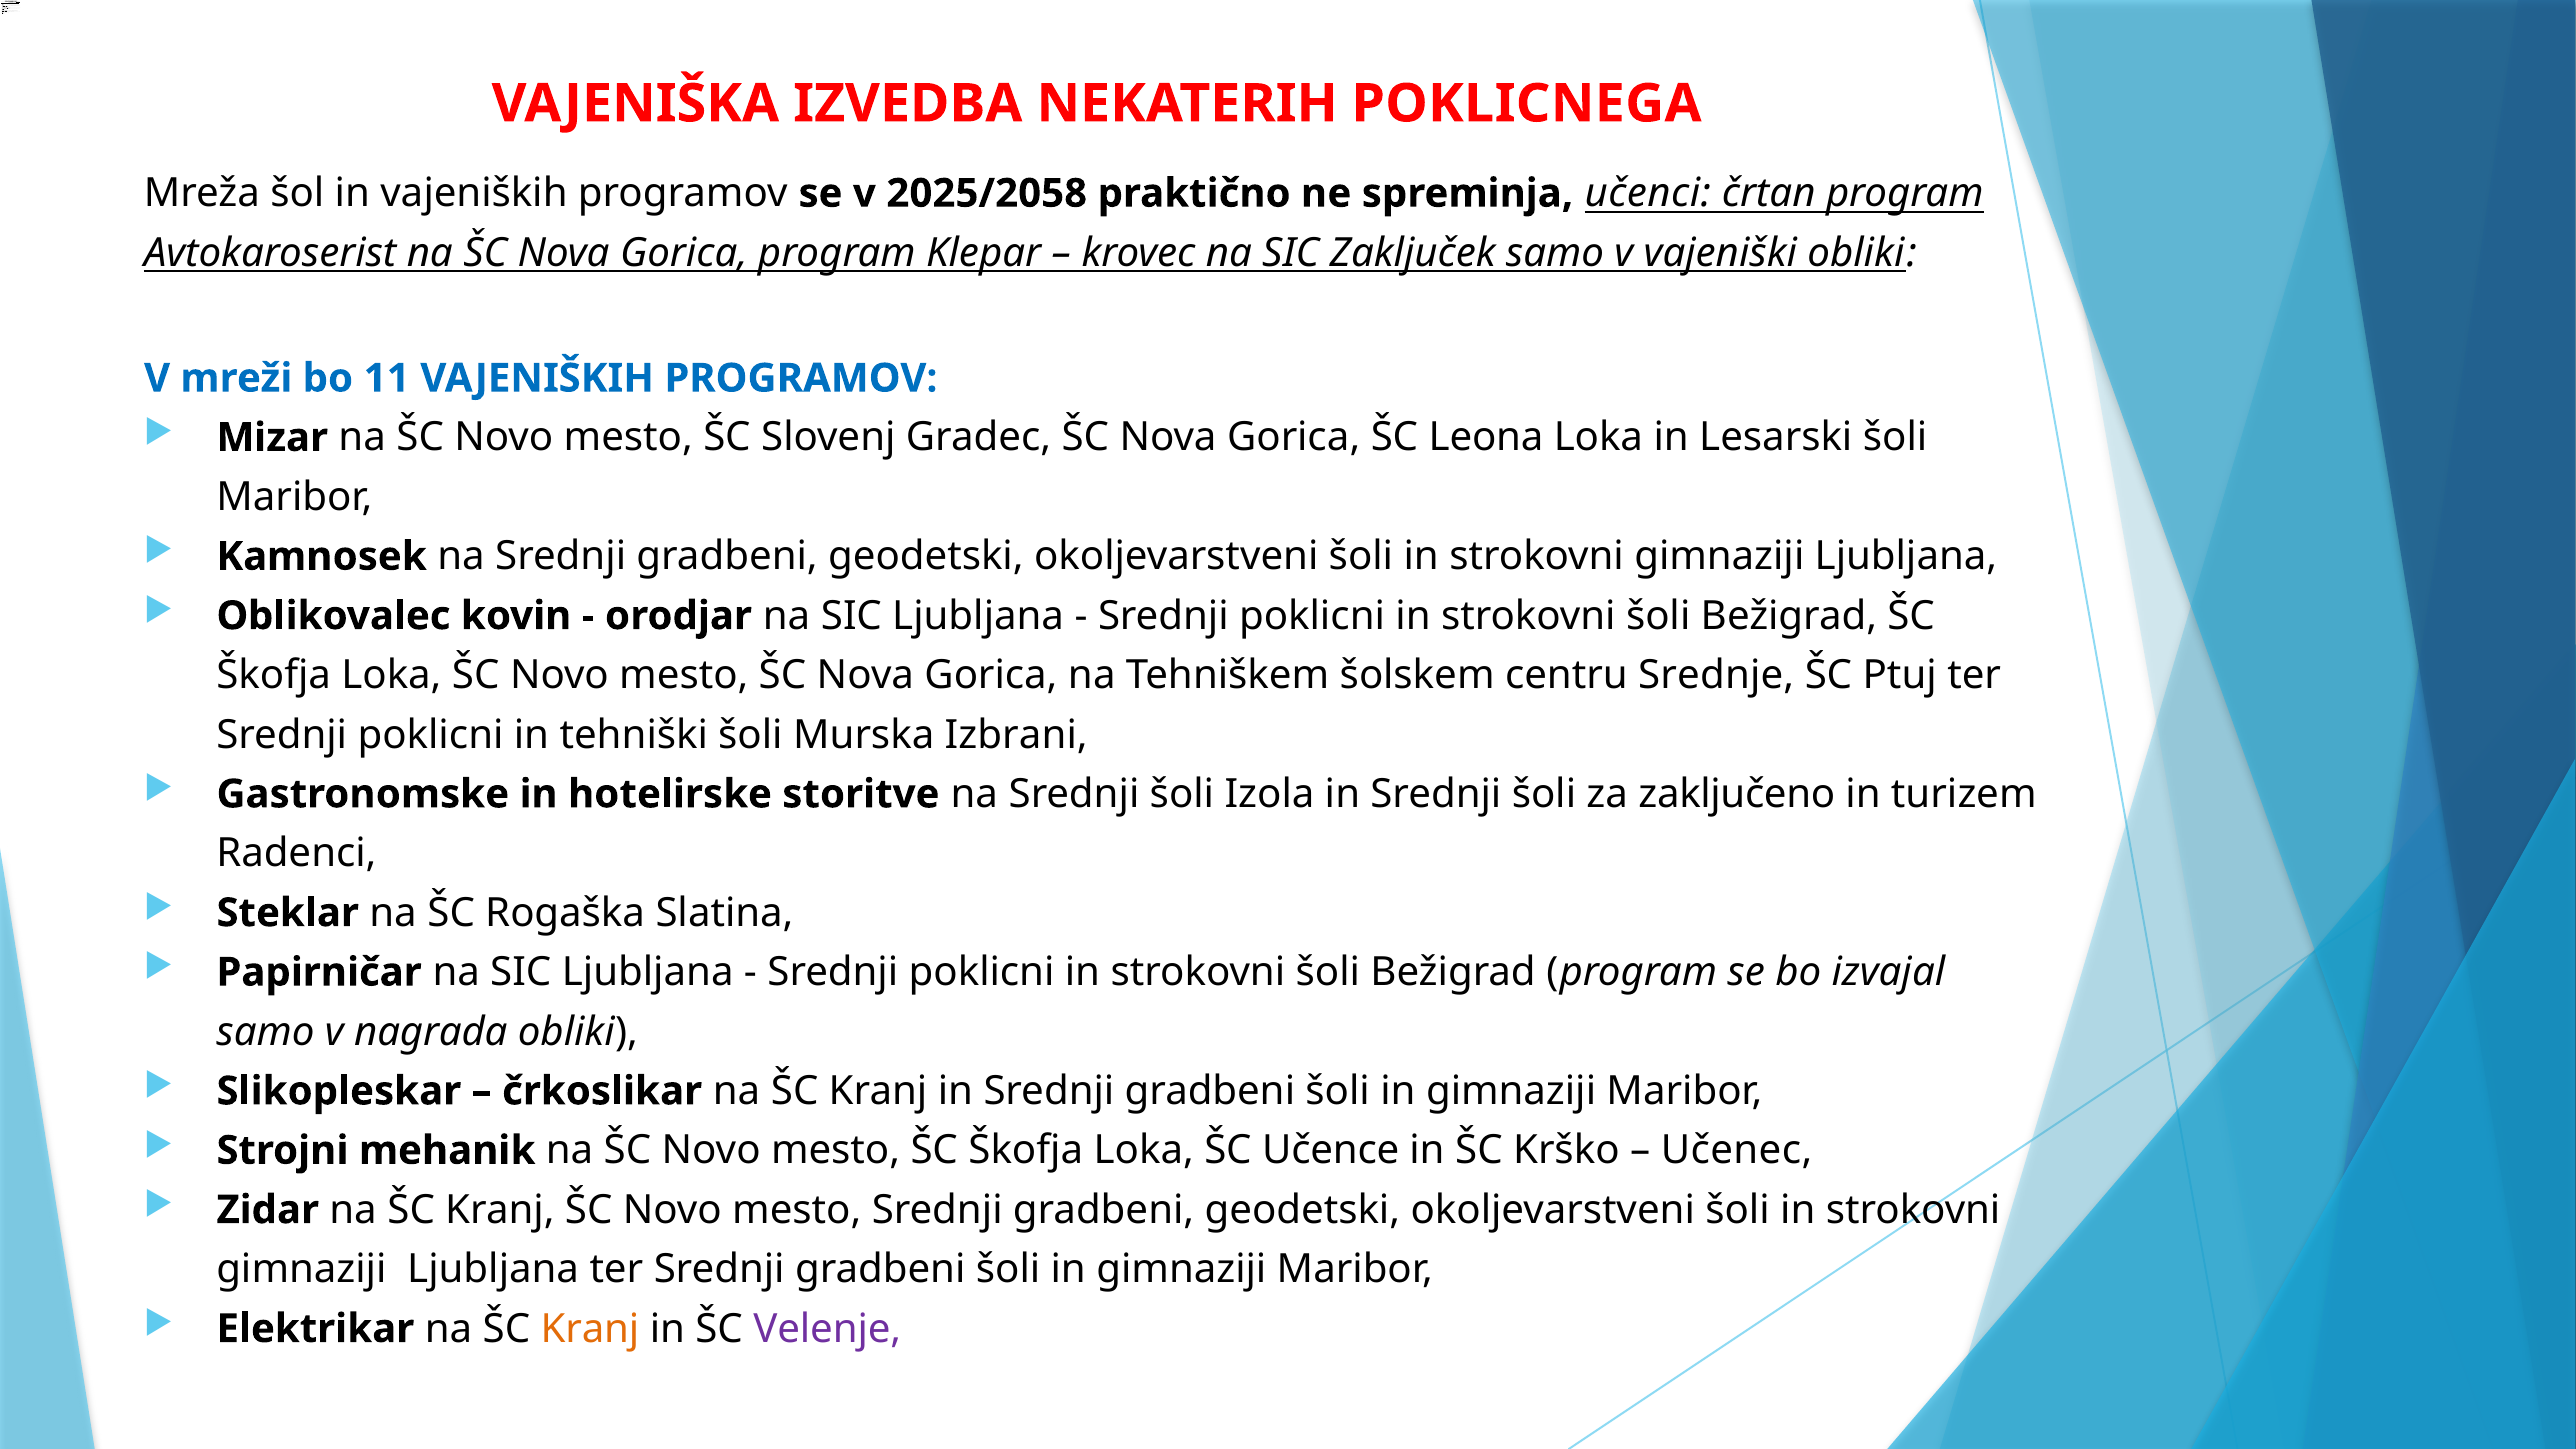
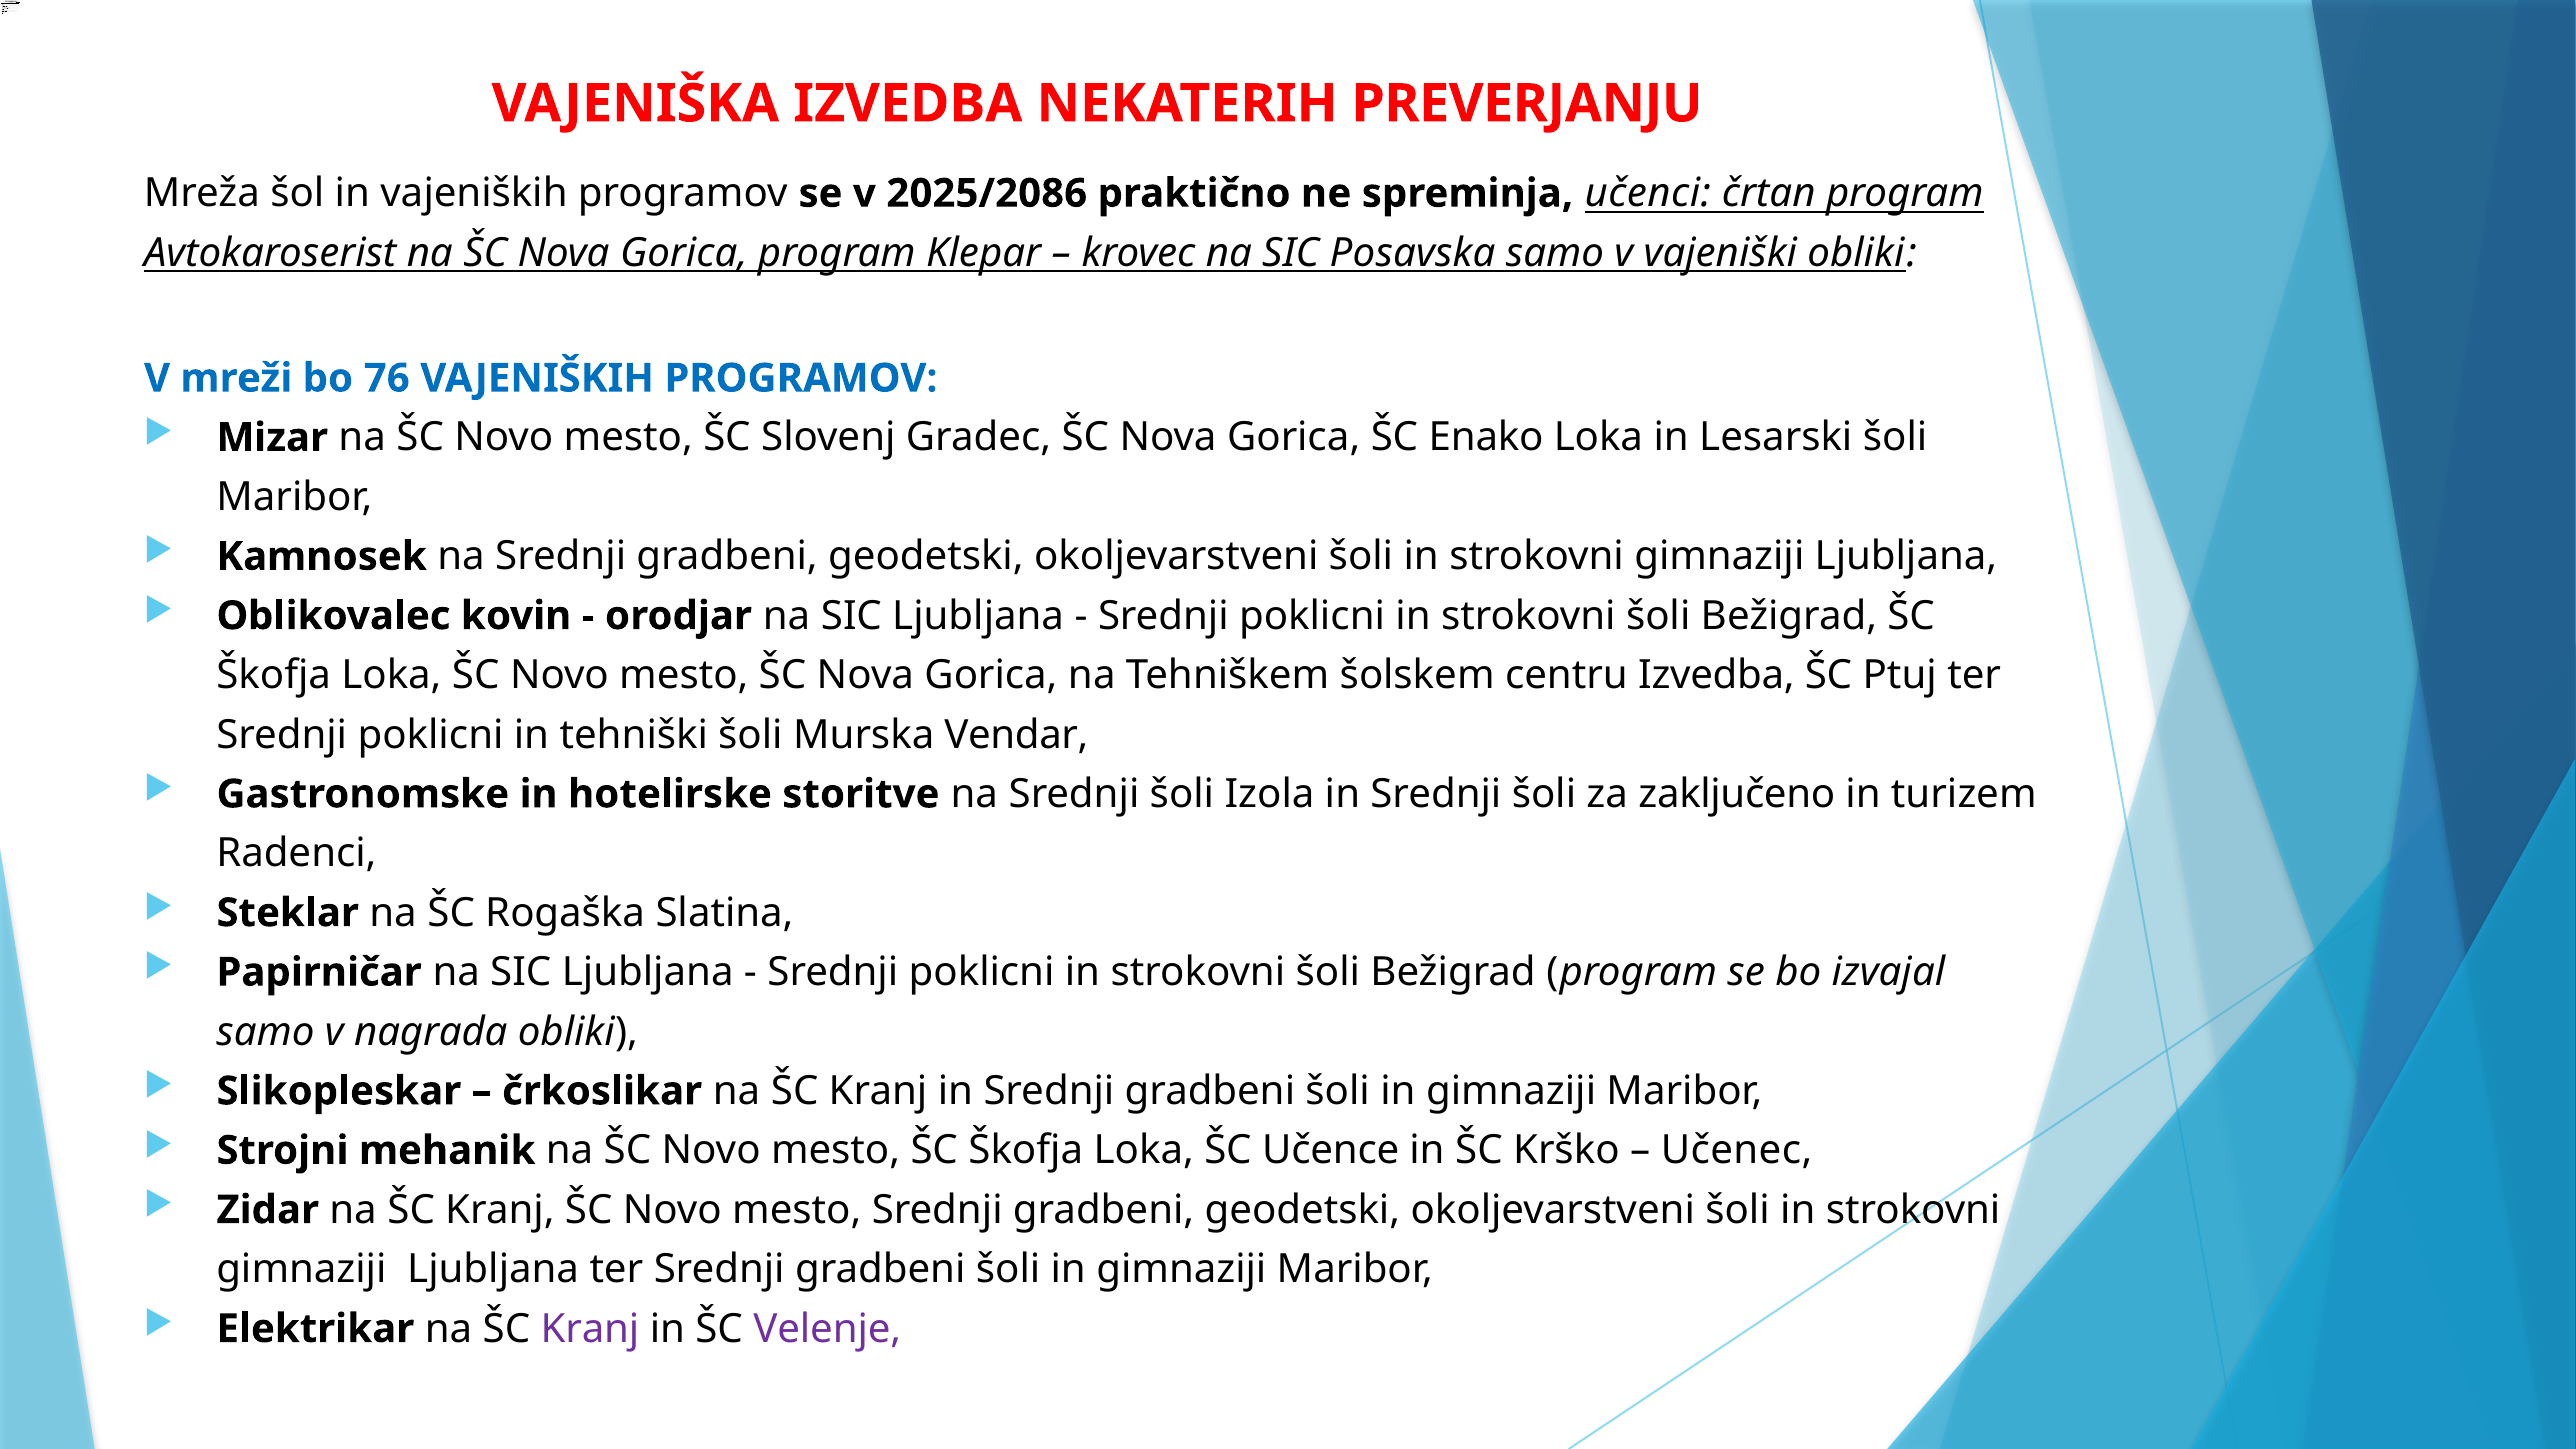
POKLICNEGA: POKLICNEGA -> PREVERJANJU
2025/2058: 2025/2058 -> 2025/2086
Zaključek: Zaključek -> Posavska
11: 11 -> 76
Leona: Leona -> Enako
centru Srednje: Srednje -> Izvedba
Izbrani: Izbrani -> Vendar
Kranj at (590, 1329) colour: orange -> purple
